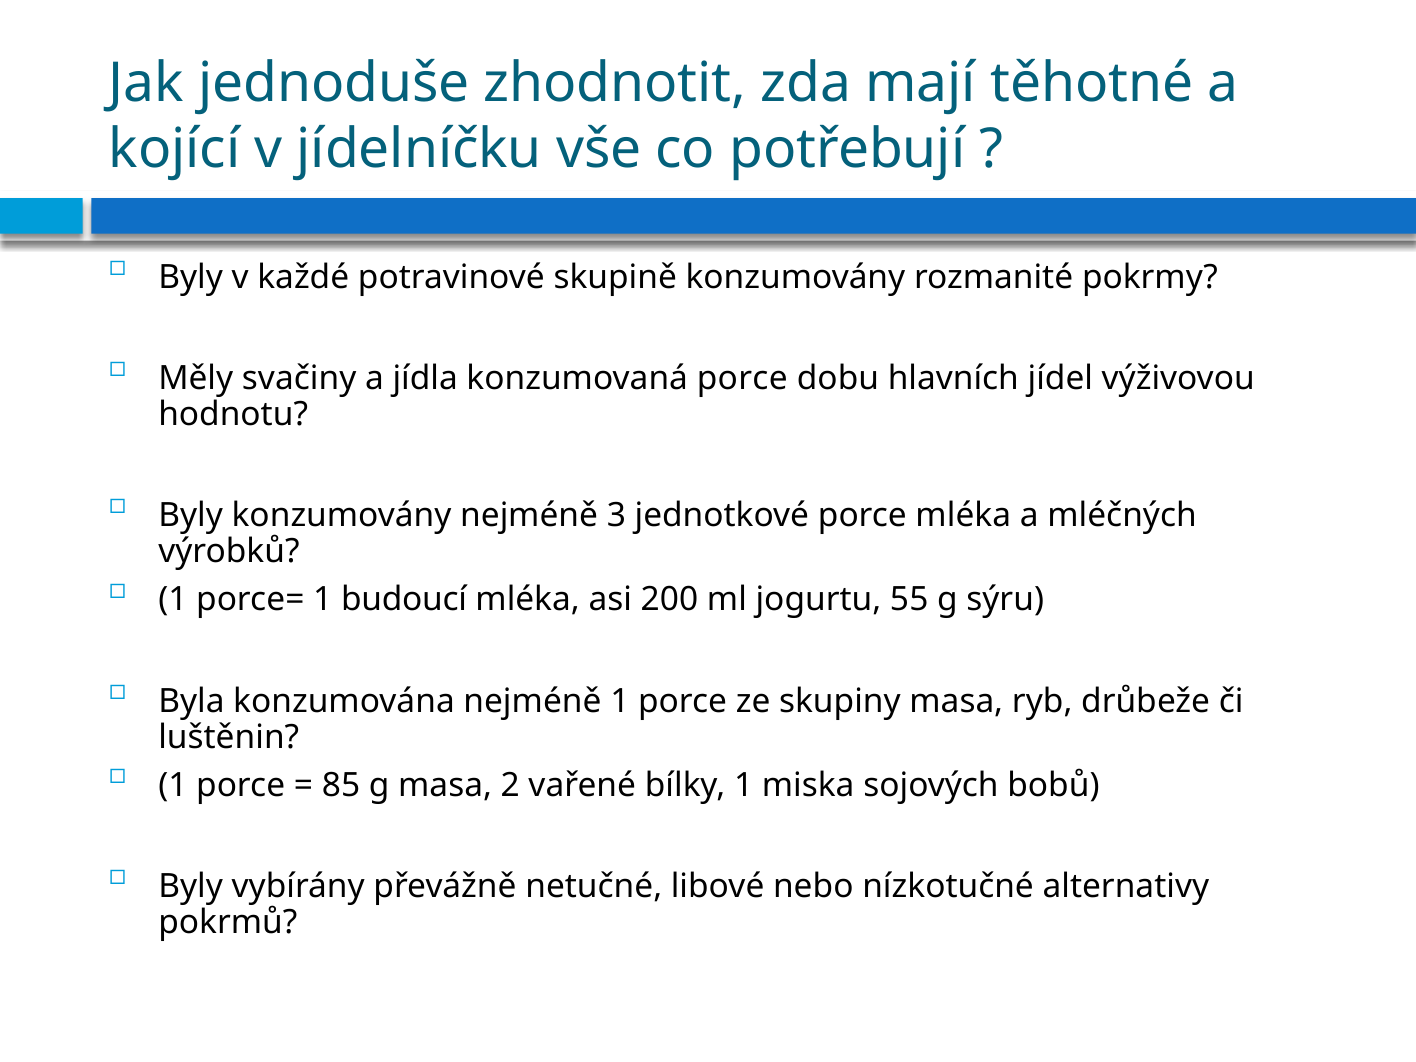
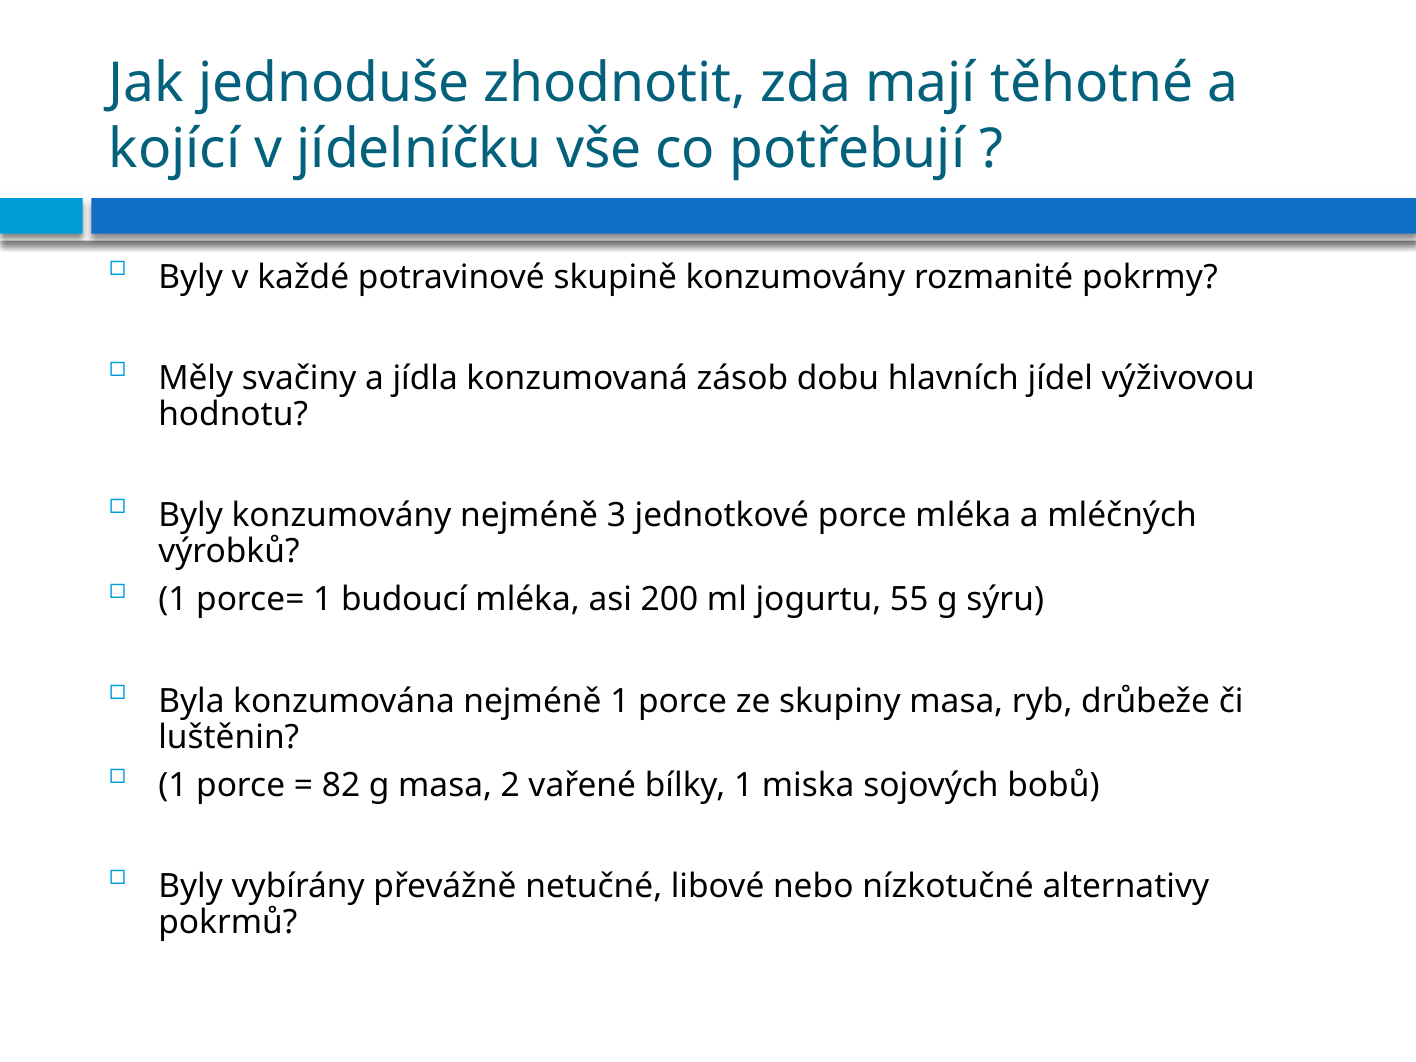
konzumovaná porce: porce -> zásob
85: 85 -> 82
